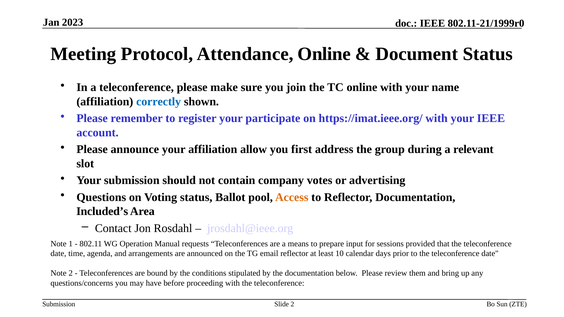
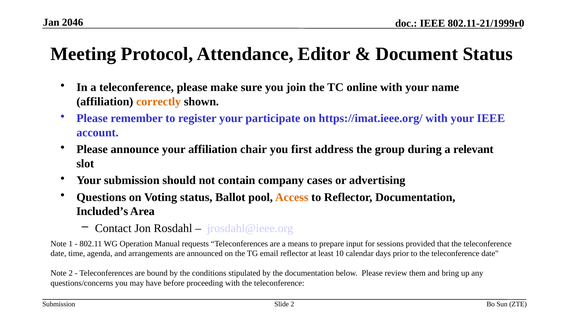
2023: 2023 -> 2046
Attendance Online: Online -> Editor
correctly colour: blue -> orange
allow: allow -> chair
votes: votes -> cases
